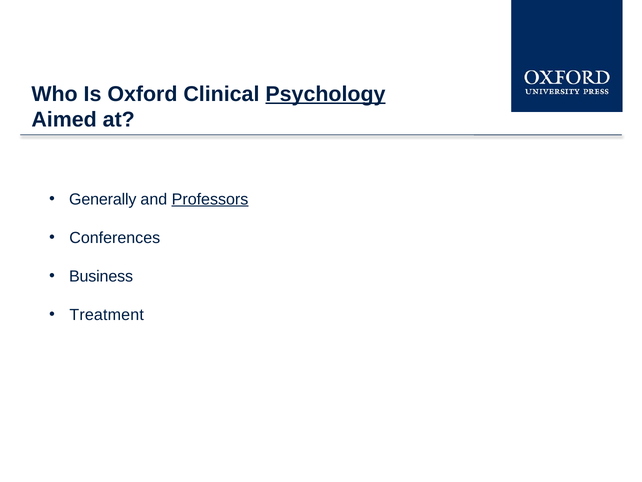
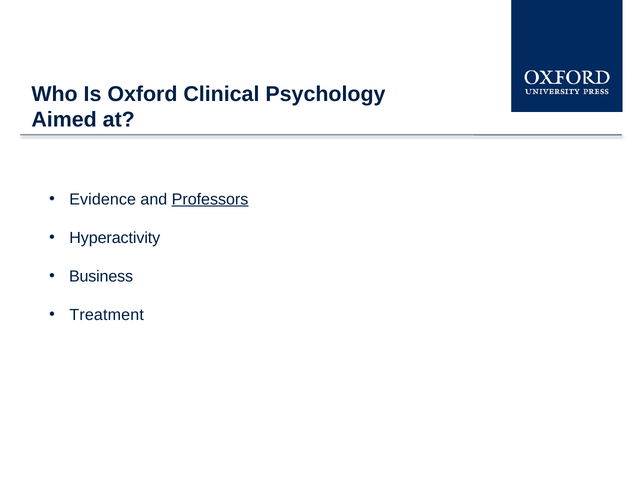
Psychology underline: present -> none
Generally: Generally -> Evidence
Conferences: Conferences -> Hyperactivity
